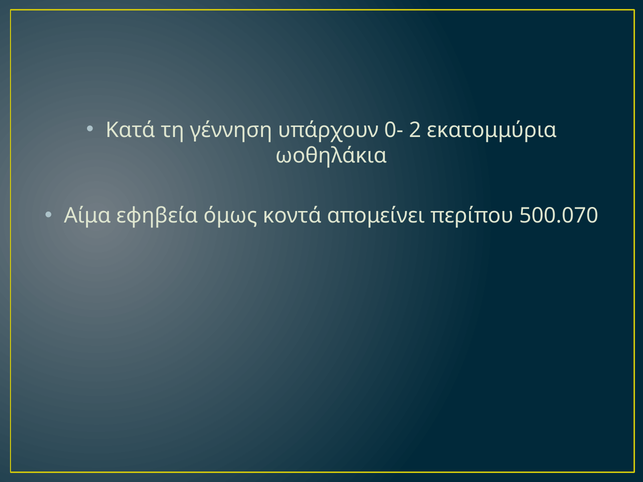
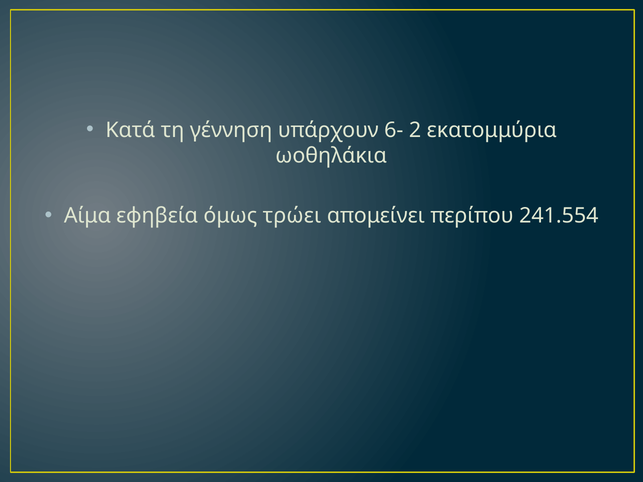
0-: 0- -> 6-
κοντά: κοντά -> τρώει
500.070: 500.070 -> 241.554
